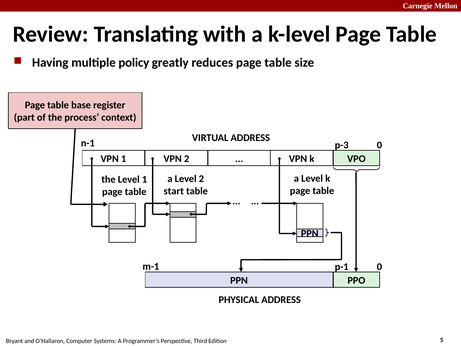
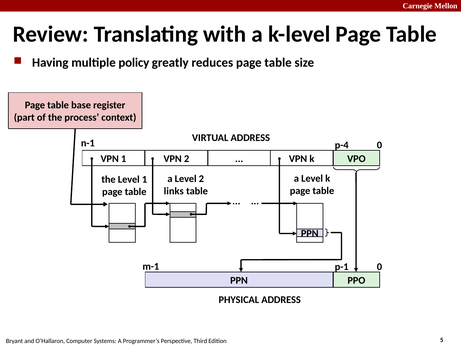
p-3: p-3 -> p-4
start: start -> links
